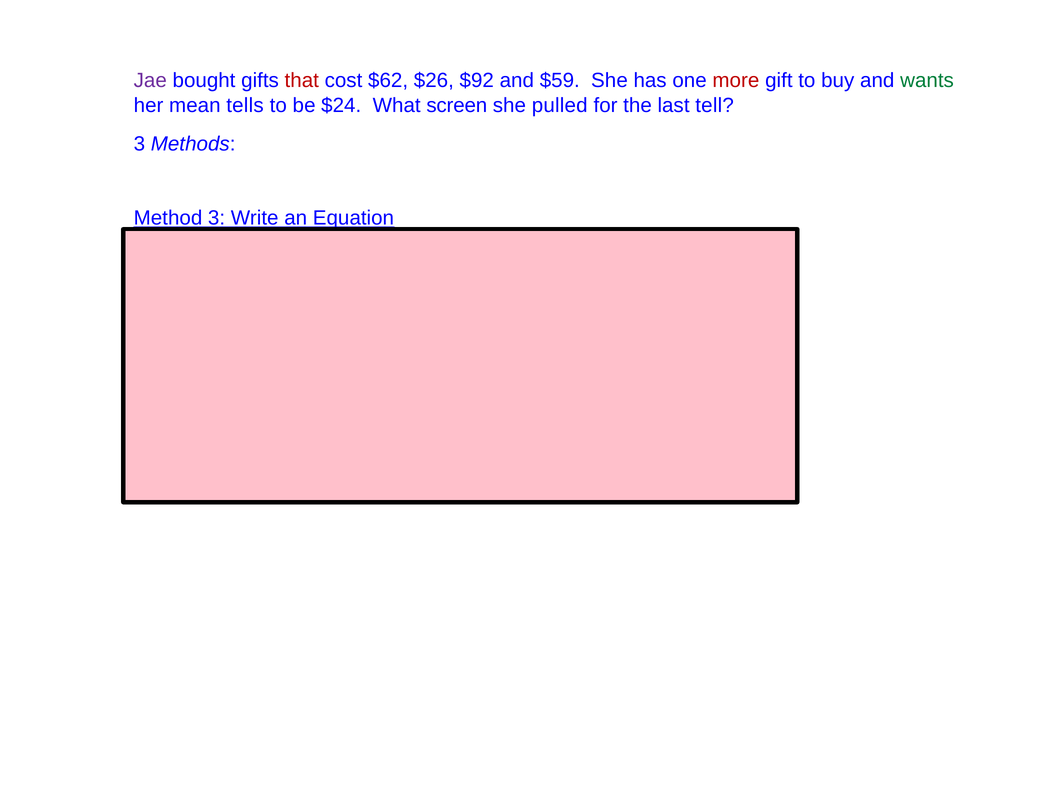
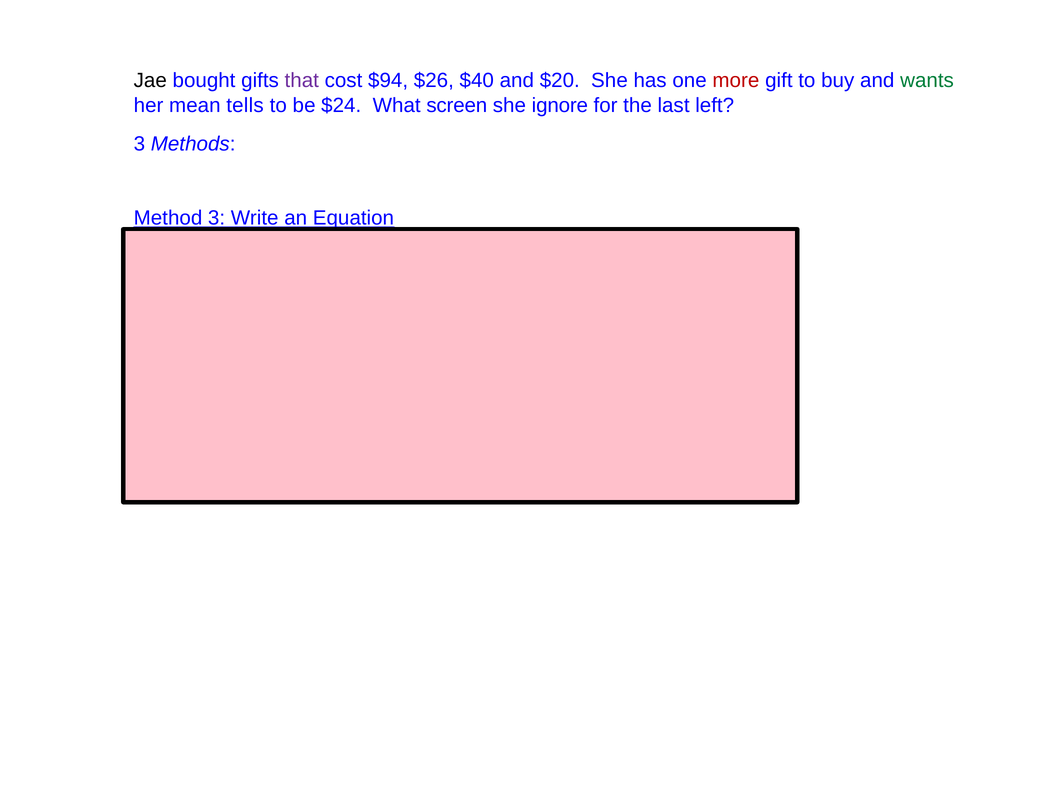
Jae colour: purple -> black
that colour: red -> purple
$62: $62 -> $94
$92: $92 -> $40
$59: $59 -> $20
pulled: pulled -> ignore
tell: tell -> left
